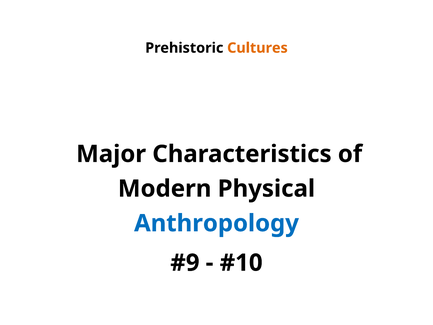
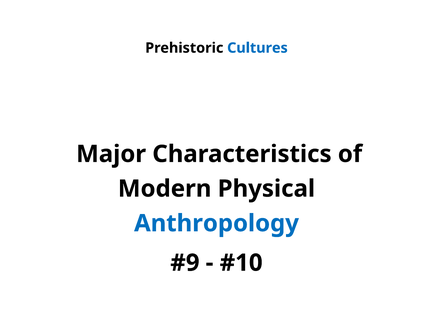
Cultures colour: orange -> blue
